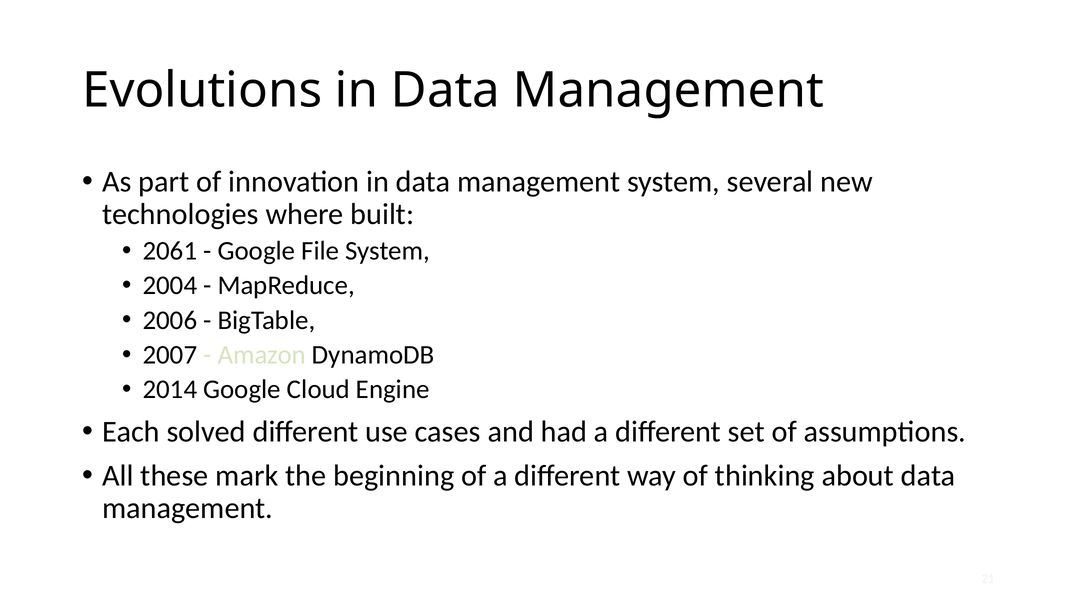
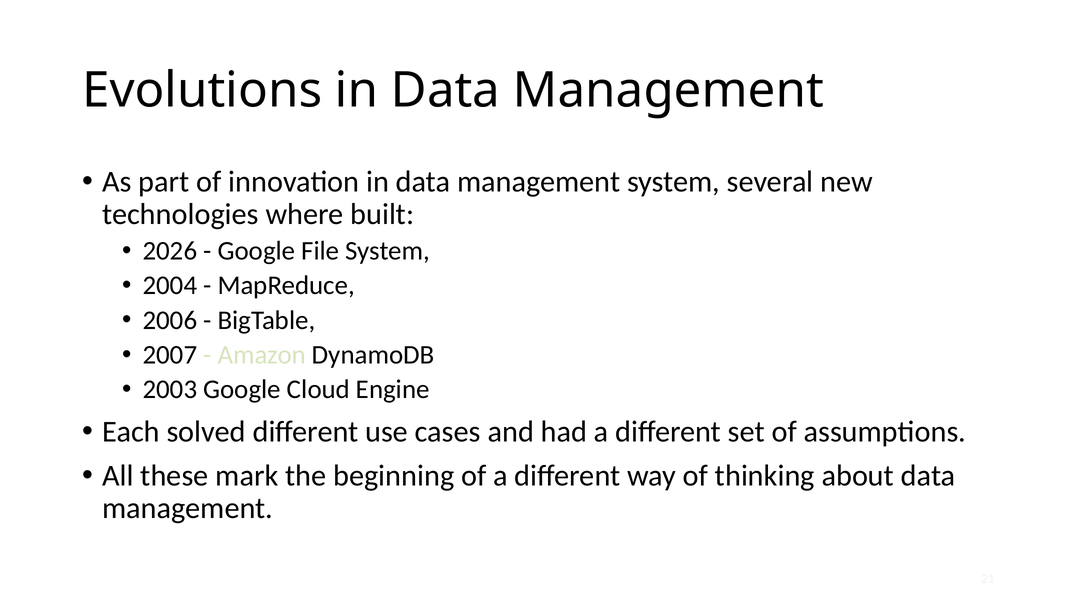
2061: 2061 -> 2026
2014: 2014 -> 2003
